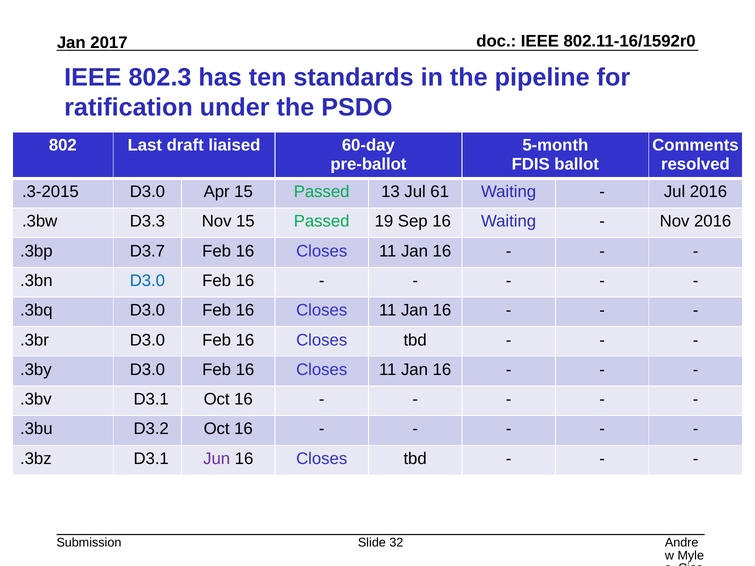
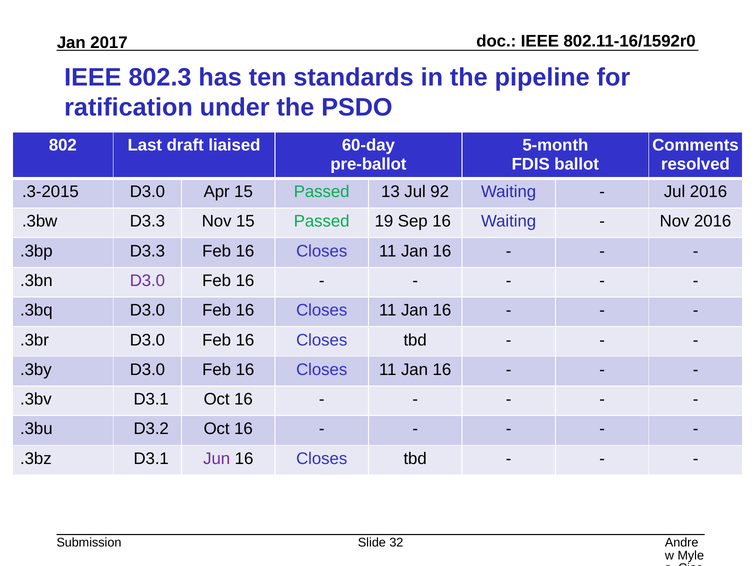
61: 61 -> 92
.3bp D3.7: D3.7 -> D3.3
D3.0 at (147, 281) colour: blue -> purple
